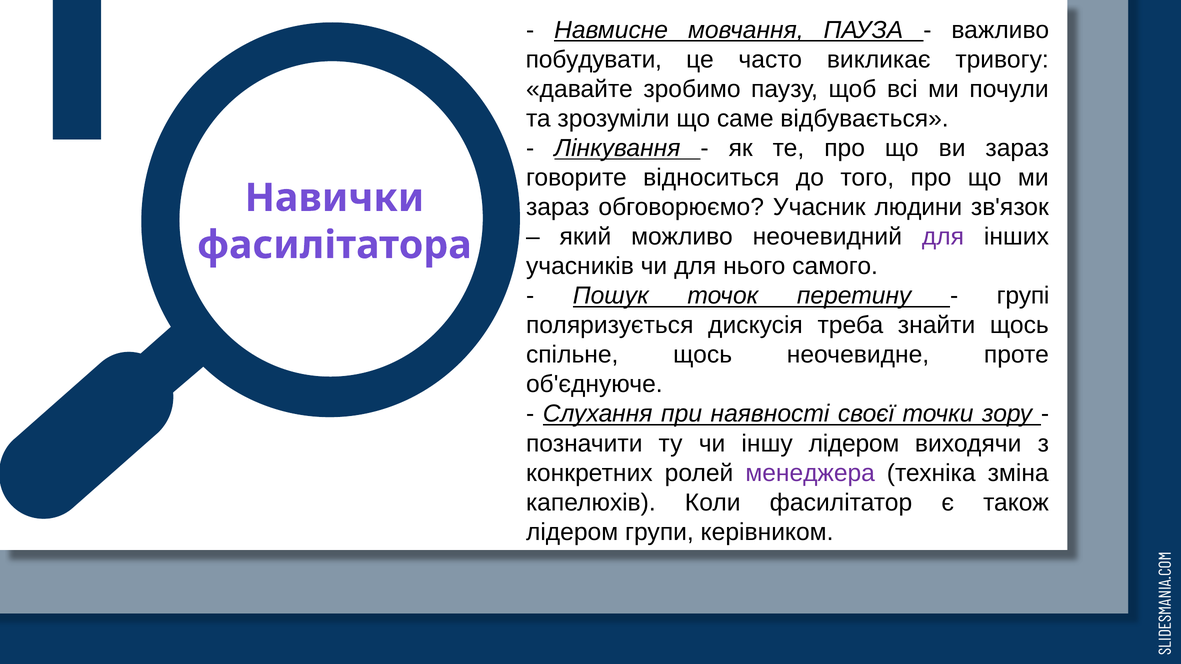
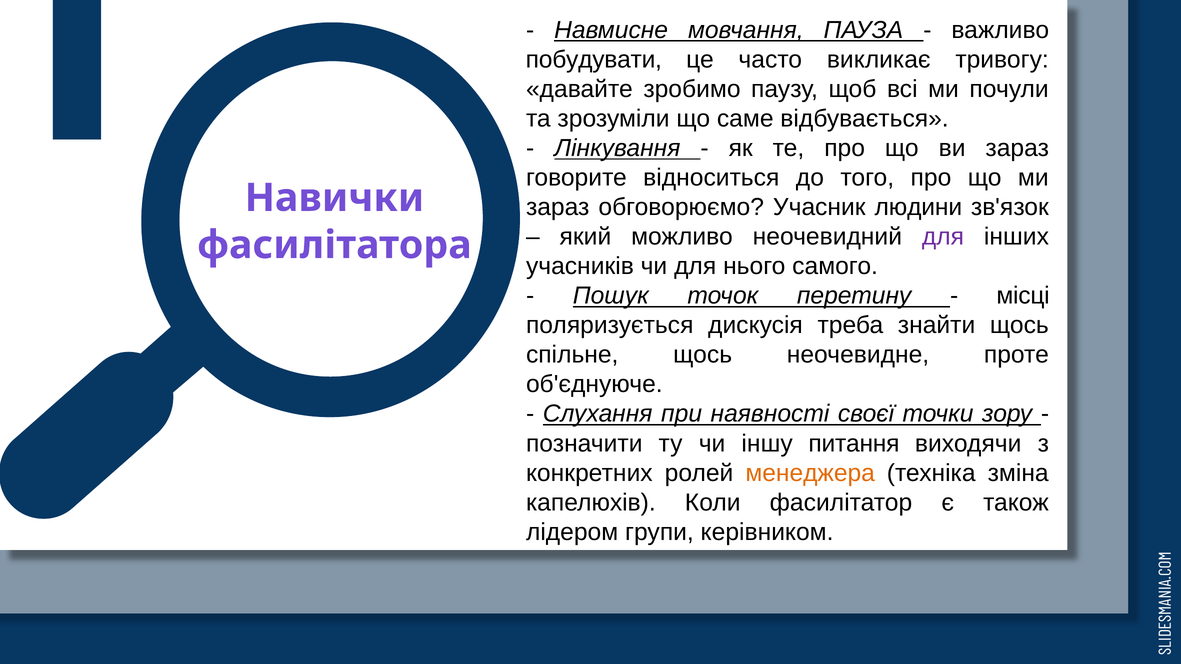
групі: групі -> місці
іншу лідером: лідером -> питання
менеджера colour: purple -> orange
